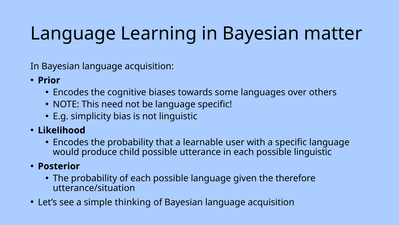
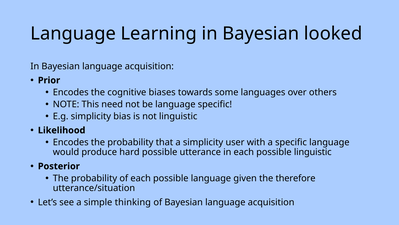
matter: matter -> looked
a learnable: learnable -> simplicity
child: child -> hard
